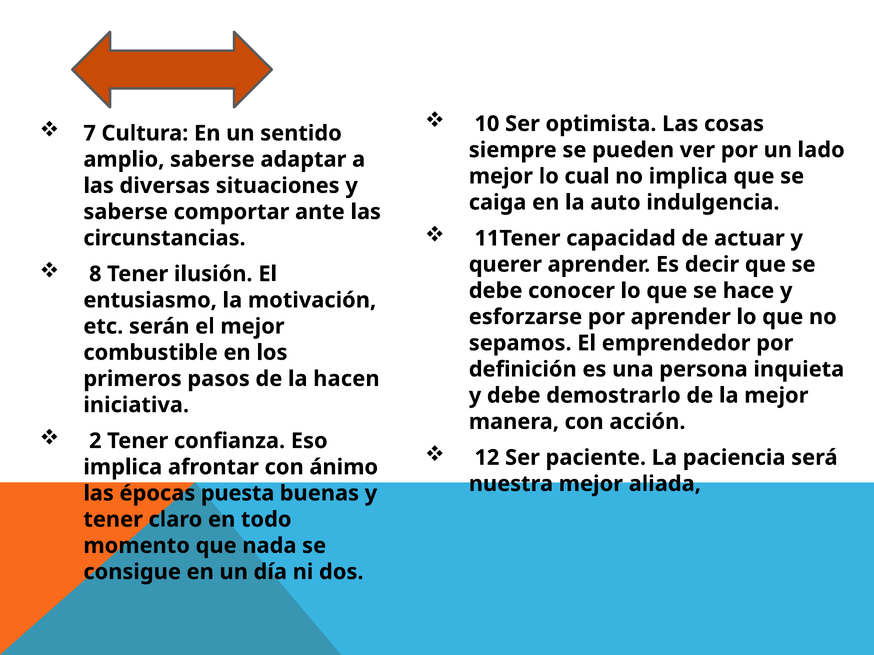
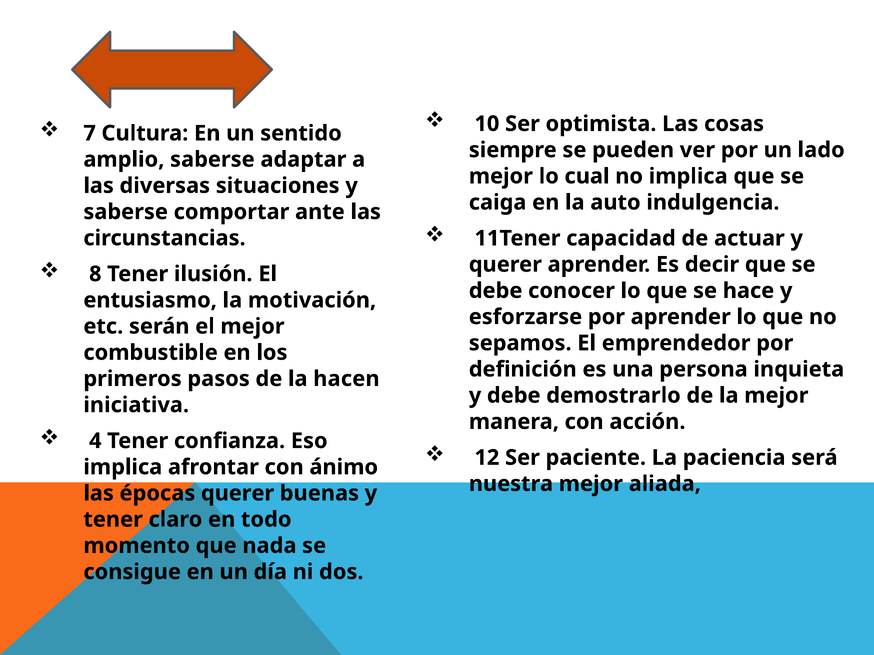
2: 2 -> 4
épocas puesta: puesta -> querer
